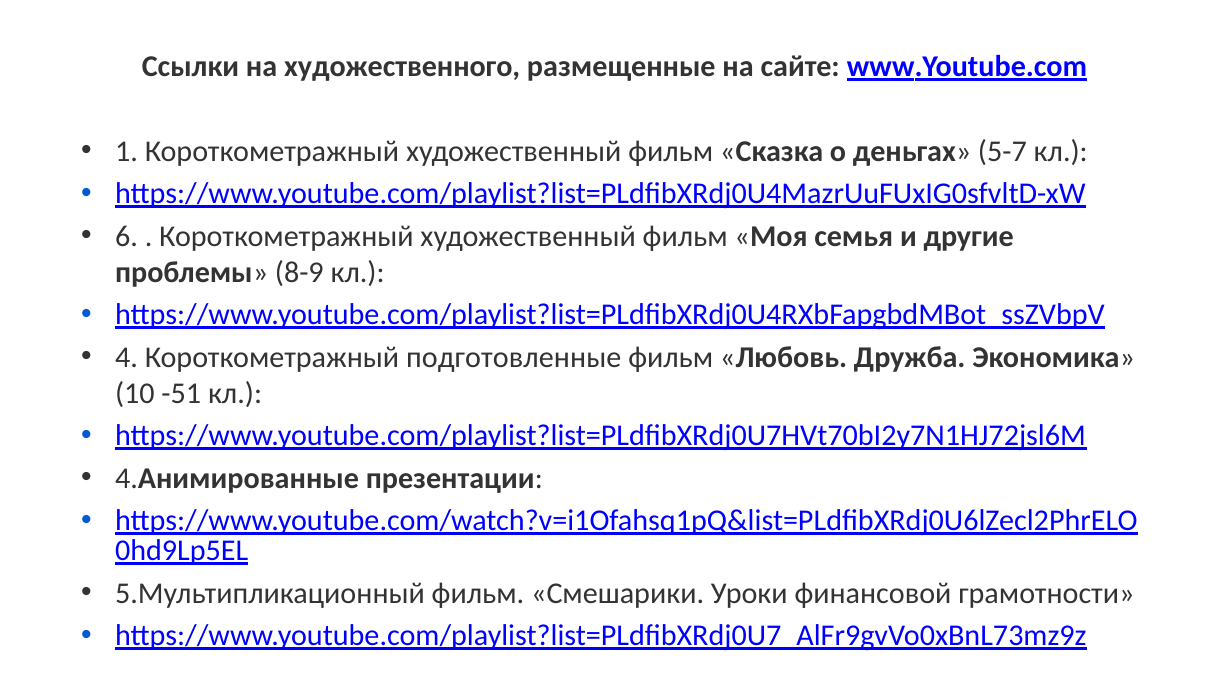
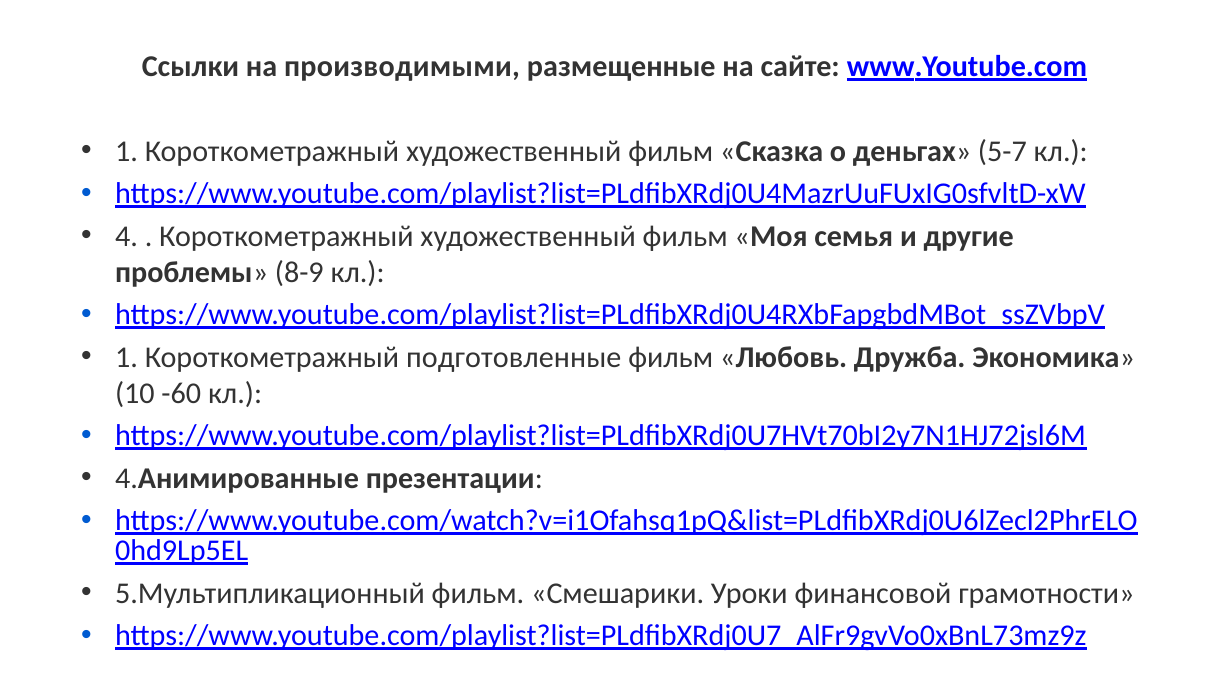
художественного: художественного -> производимыми
6: 6 -> 4
4 at (127, 357): 4 -> 1
-51: -51 -> -60
